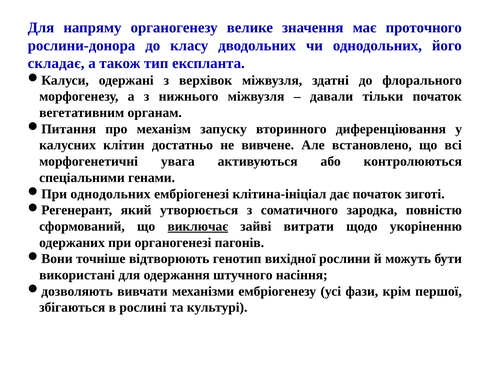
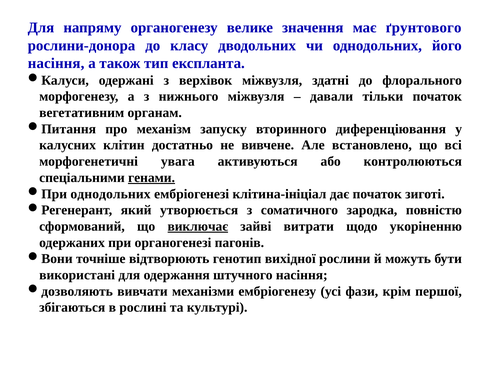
проточного: проточного -> ґрунтового
складає at (56, 63): складає -> насіння
генами underline: none -> present
